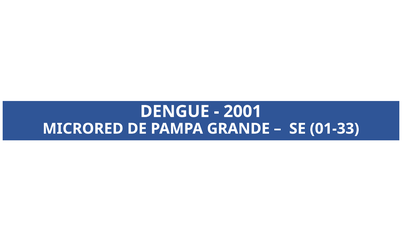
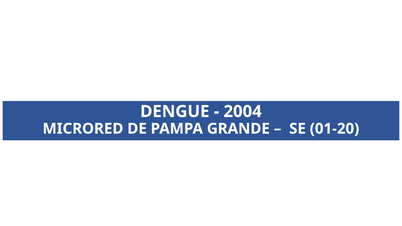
2001: 2001 -> 2004
01-33: 01-33 -> 01-20
